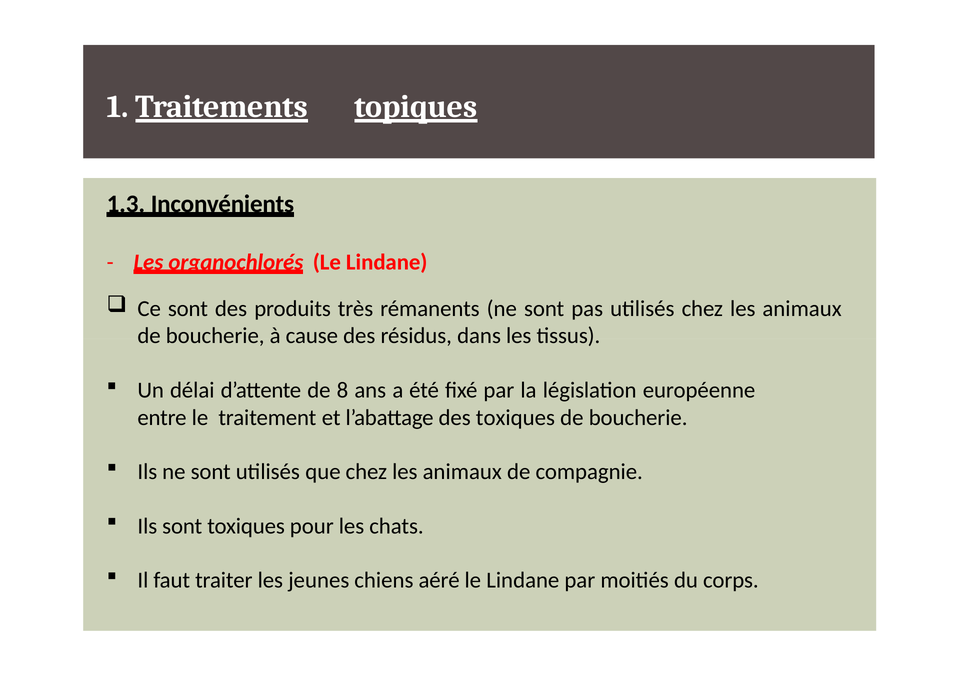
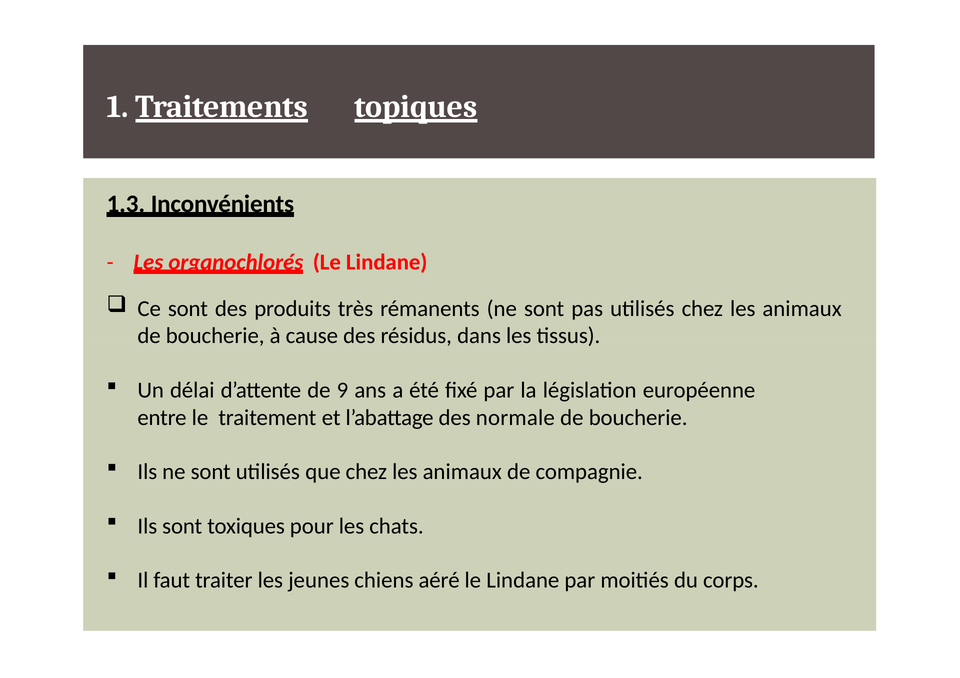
8: 8 -> 9
des toxiques: toxiques -> normale
